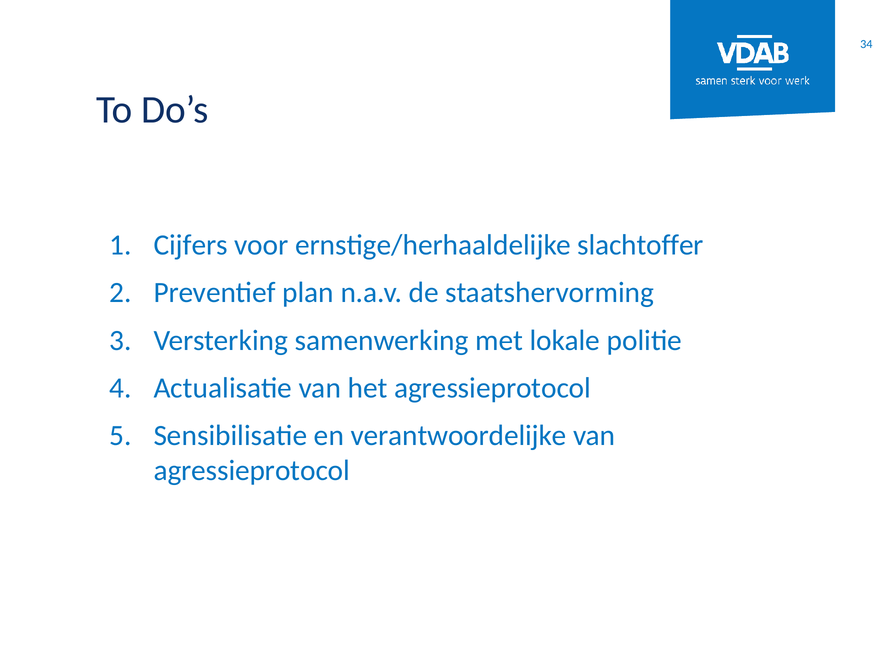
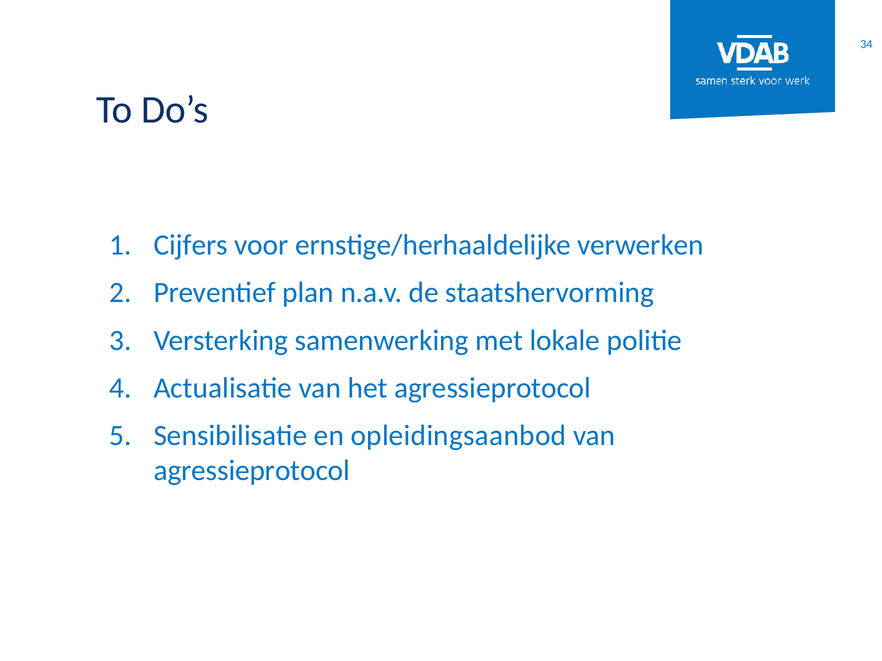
slachtoffer: slachtoffer -> verwerken
verantwoordelijke: verantwoordelijke -> opleidingsaanbod
